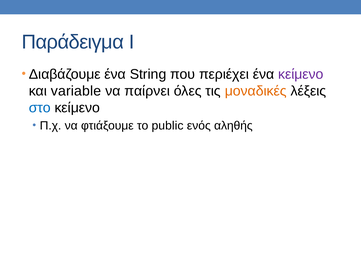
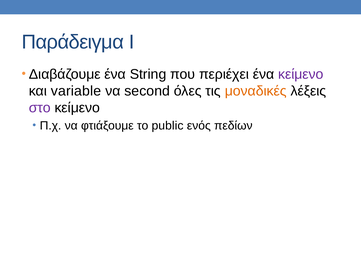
παίρνει: παίρνει -> second
στο colour: blue -> purple
αληθής: αληθής -> πεδίων
